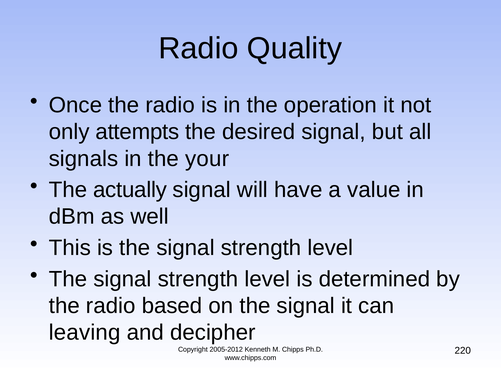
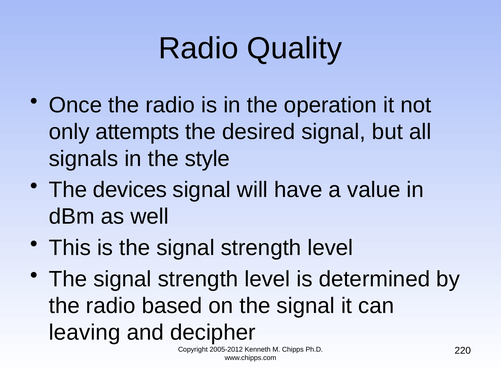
your: your -> style
actually: actually -> devices
